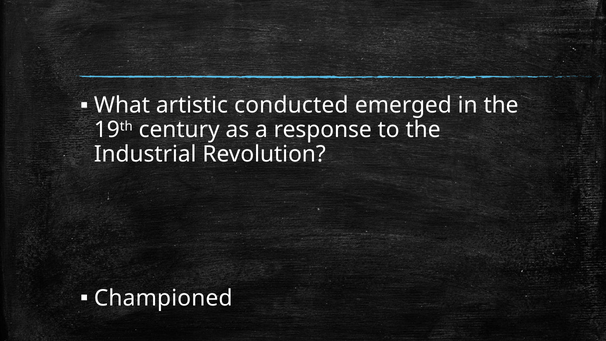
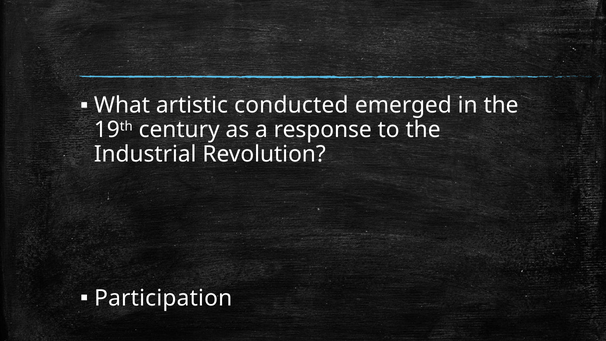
Championed: Championed -> Participation
